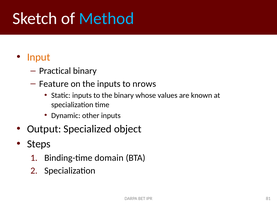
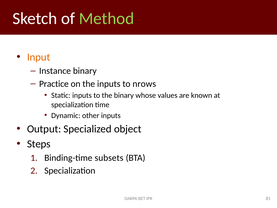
Method colour: light blue -> light green
Practical: Practical -> Instance
Feature: Feature -> Practice
domain: domain -> subsets
